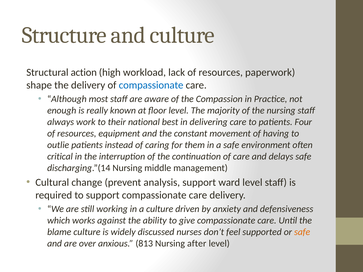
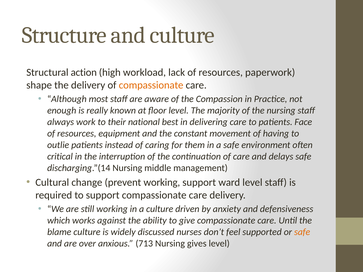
compassionate at (151, 85) colour: blue -> orange
Four: Four -> Face
prevent analysis: analysis -> working
813: 813 -> 713
after: after -> gives
